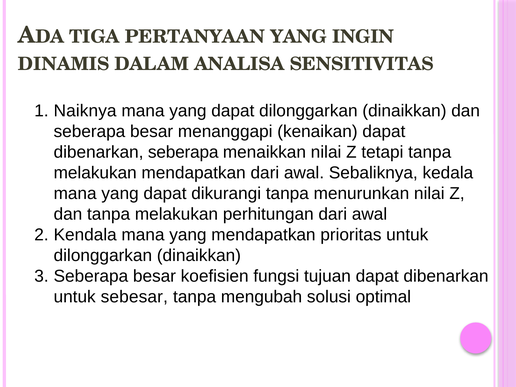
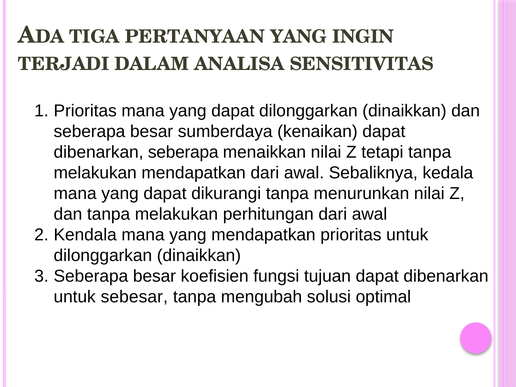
DINAMIS: DINAMIS -> TERJADI
Naiknya at (85, 111): Naiknya -> Prioritas
menanggapi: menanggapi -> sumberdaya
